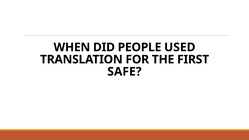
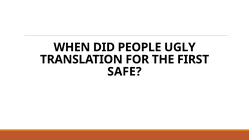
USED: USED -> UGLY
